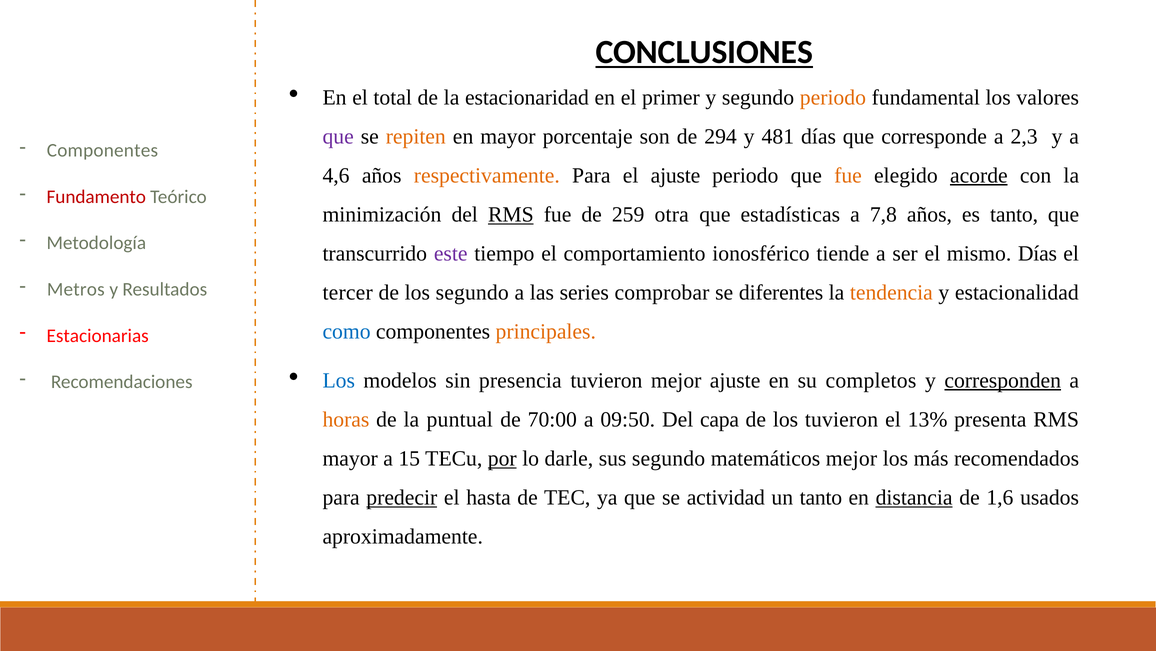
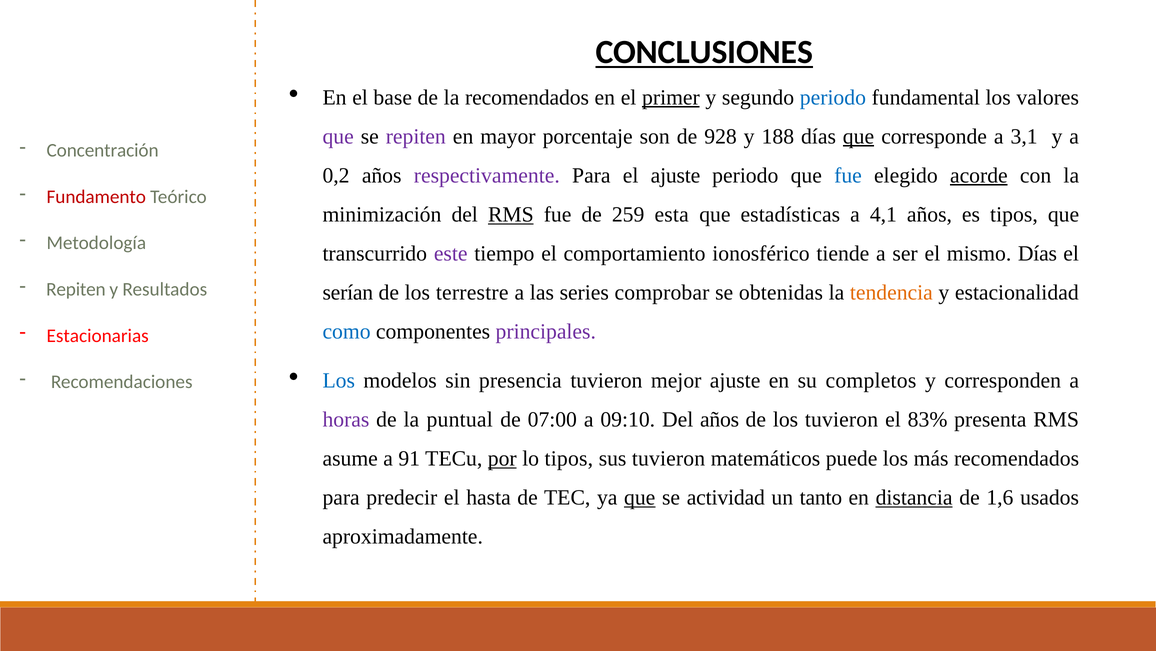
total: total -> base
la estacionaridad: estacionaridad -> recomendados
primer underline: none -> present
periodo at (833, 97) colour: orange -> blue
repiten at (416, 136) colour: orange -> purple
294: 294 -> 928
481: 481 -> 188
que at (858, 136) underline: none -> present
2,3: 2,3 -> 3,1
Componentes at (102, 150): Componentes -> Concentración
4,6: 4,6 -> 0,2
respectivamente colour: orange -> purple
fue at (848, 175) colour: orange -> blue
otra: otra -> esta
7,8: 7,8 -> 4,1
es tanto: tanto -> tipos
Metros at (76, 289): Metros -> Repiten
tercer: tercer -> serían
los segundo: segundo -> terrestre
diferentes: diferentes -> obtenidas
principales colour: orange -> purple
corresponden underline: present -> none
horas colour: orange -> purple
70:00: 70:00 -> 07:00
09:50: 09:50 -> 09:10
Del capa: capa -> años
13%: 13% -> 83%
mayor at (350, 458): mayor -> asume
15: 15 -> 91
lo darle: darle -> tipos
sus segundo: segundo -> tuvieron
matemáticos mejor: mejor -> puede
predecir underline: present -> none
que at (640, 497) underline: none -> present
